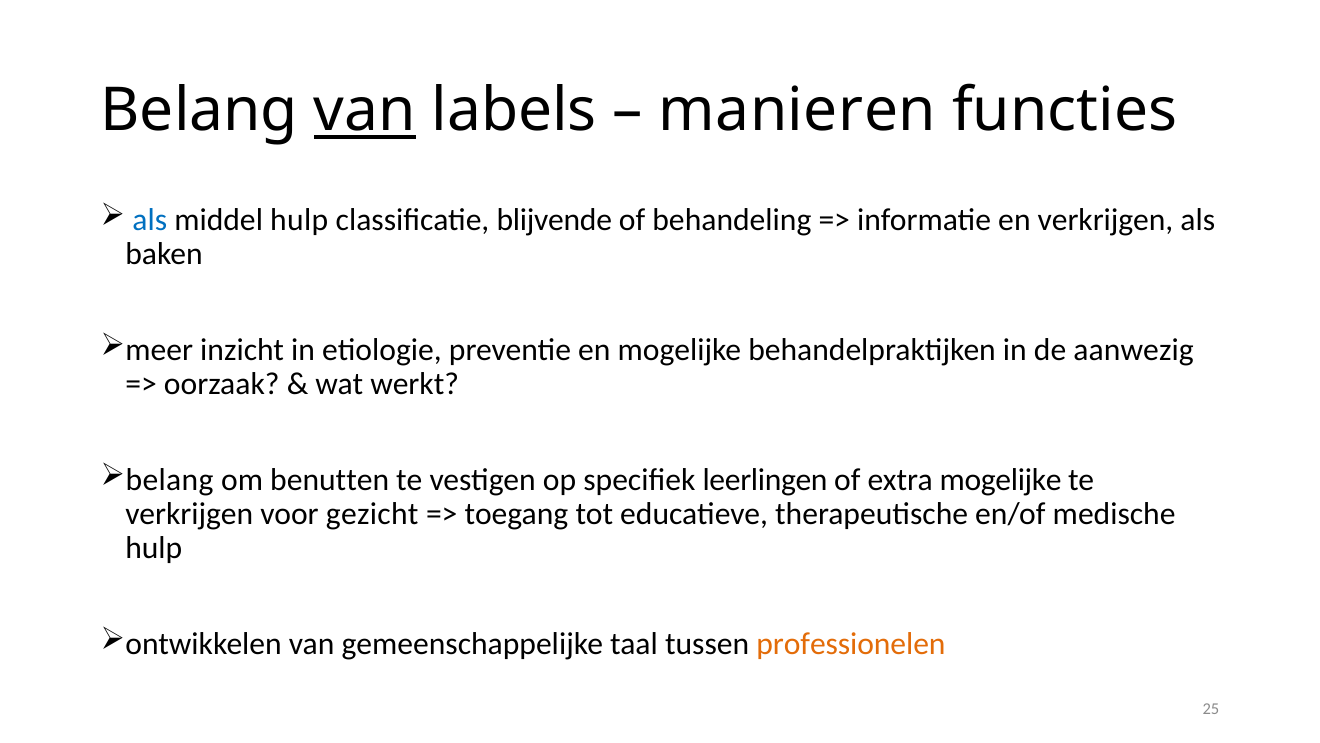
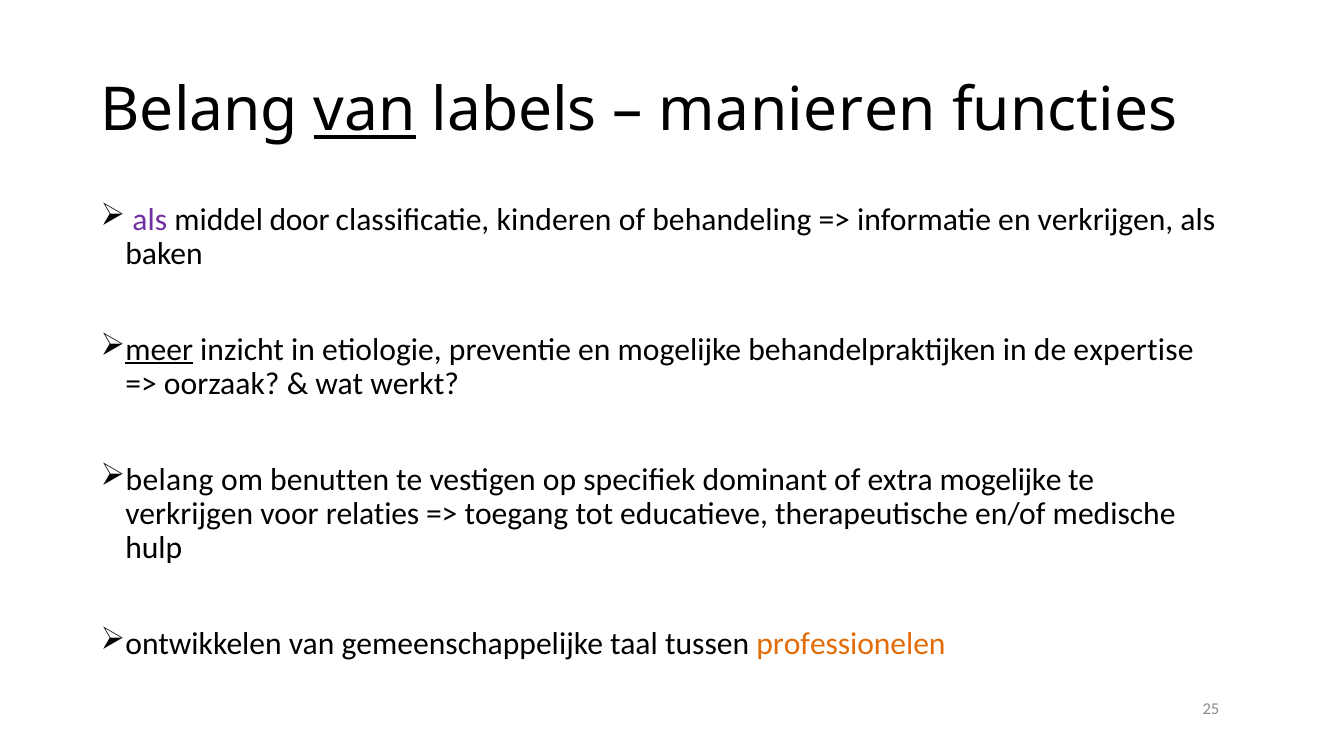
als at (150, 219) colour: blue -> purple
middel hulp: hulp -> door
blijvende: blijvende -> kinderen
meer underline: none -> present
aanwezig: aanwezig -> expertise
leerlingen: leerlingen -> dominant
gezicht: gezicht -> relaties
